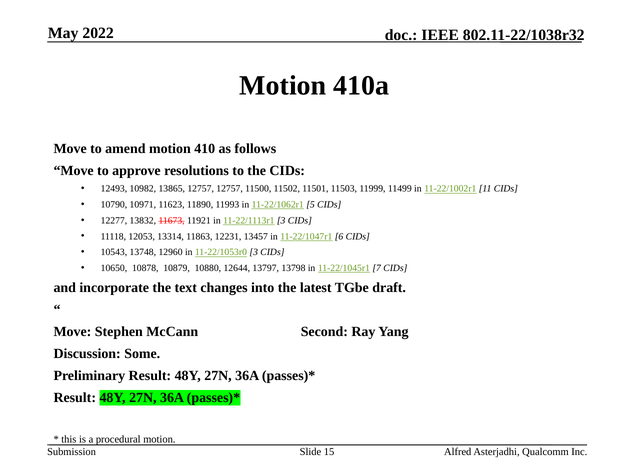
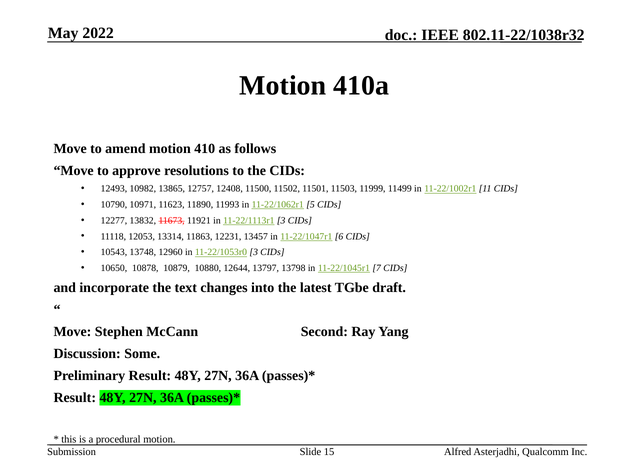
12757 12757: 12757 -> 12408
